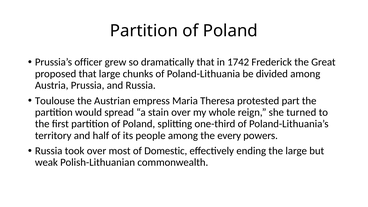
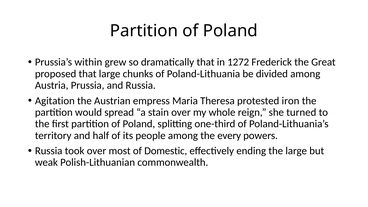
officer: officer -> within
1742: 1742 -> 1272
Toulouse: Toulouse -> Agitation
part: part -> iron
